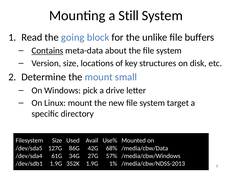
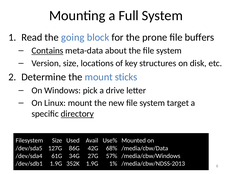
Still: Still -> Full
unlike: unlike -> prone
small: small -> sticks
directory underline: none -> present
